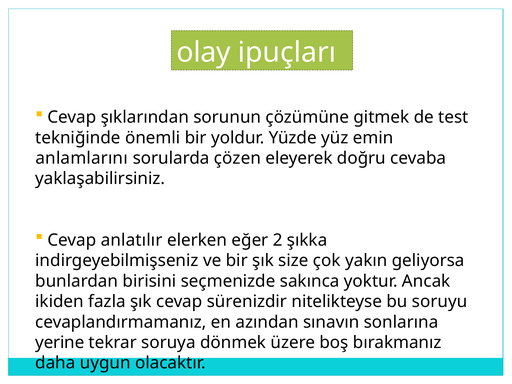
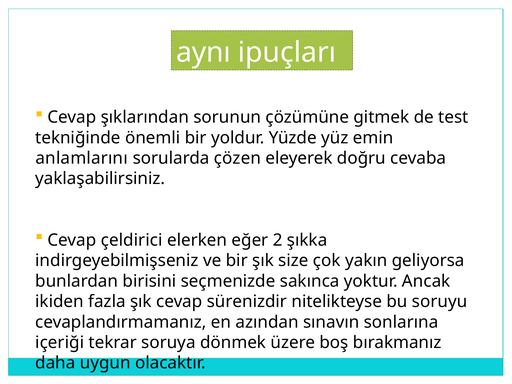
olay: olay -> aynı
anlatılır: anlatılır -> çeldirici
yerine: yerine -> içeriği
